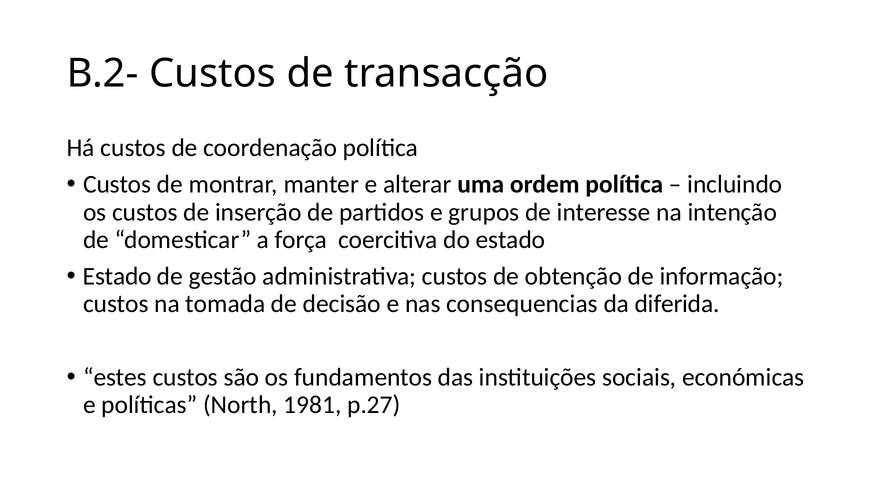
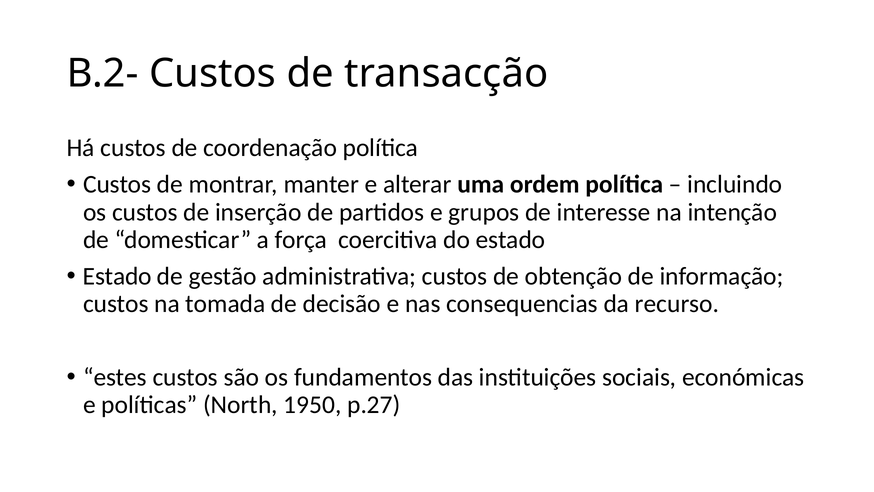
diferida: diferida -> recurso
1981: 1981 -> 1950
